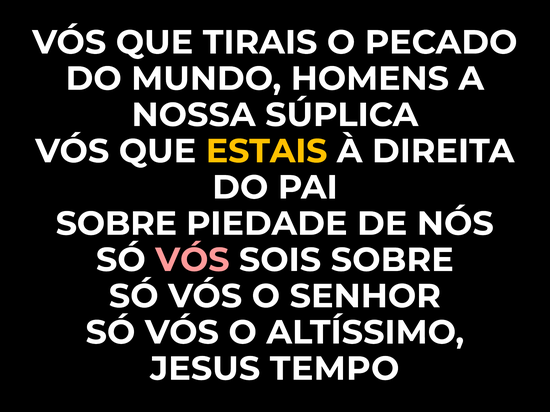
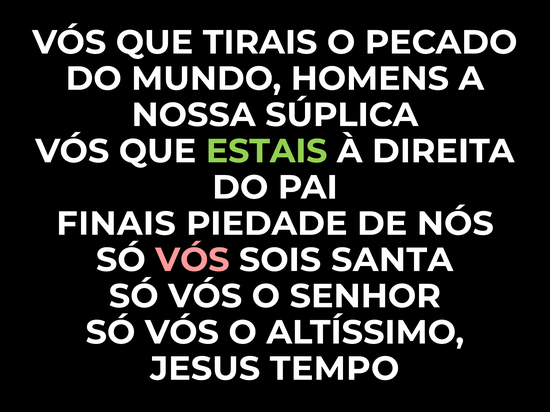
ESTAIS colour: yellow -> light green
SOBRE at (116, 224): SOBRE -> FINAIS
SOIS SOBRE: SOBRE -> SANTA
